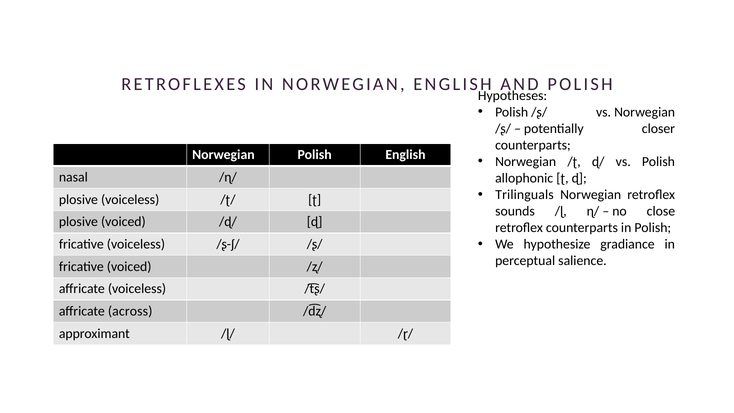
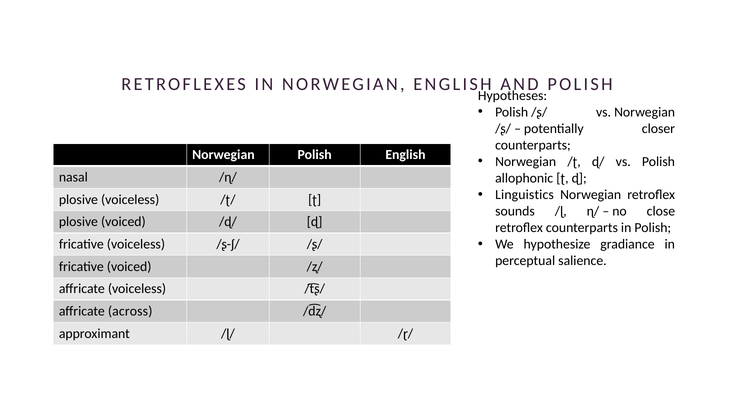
Trilinguals: Trilinguals -> Linguistics
